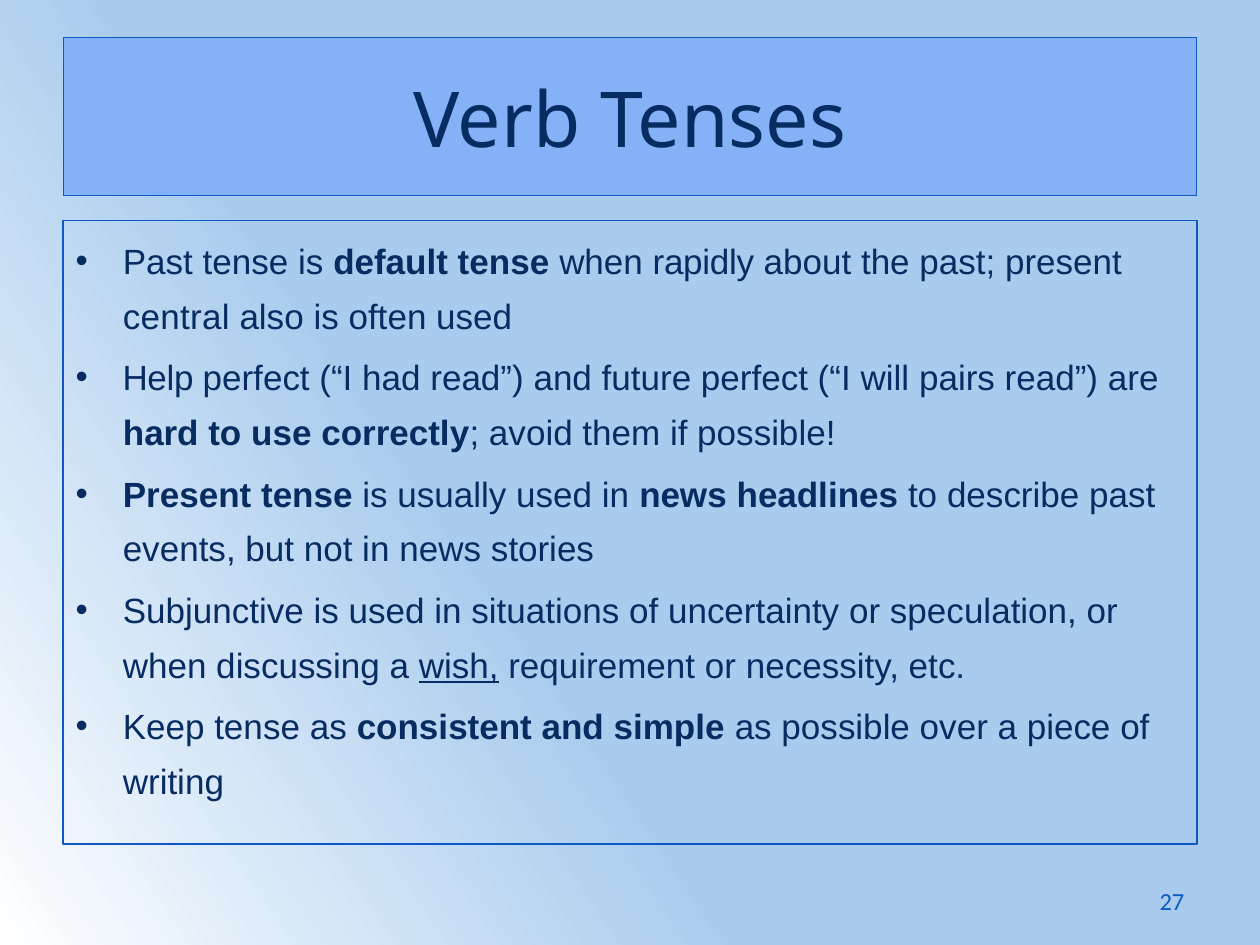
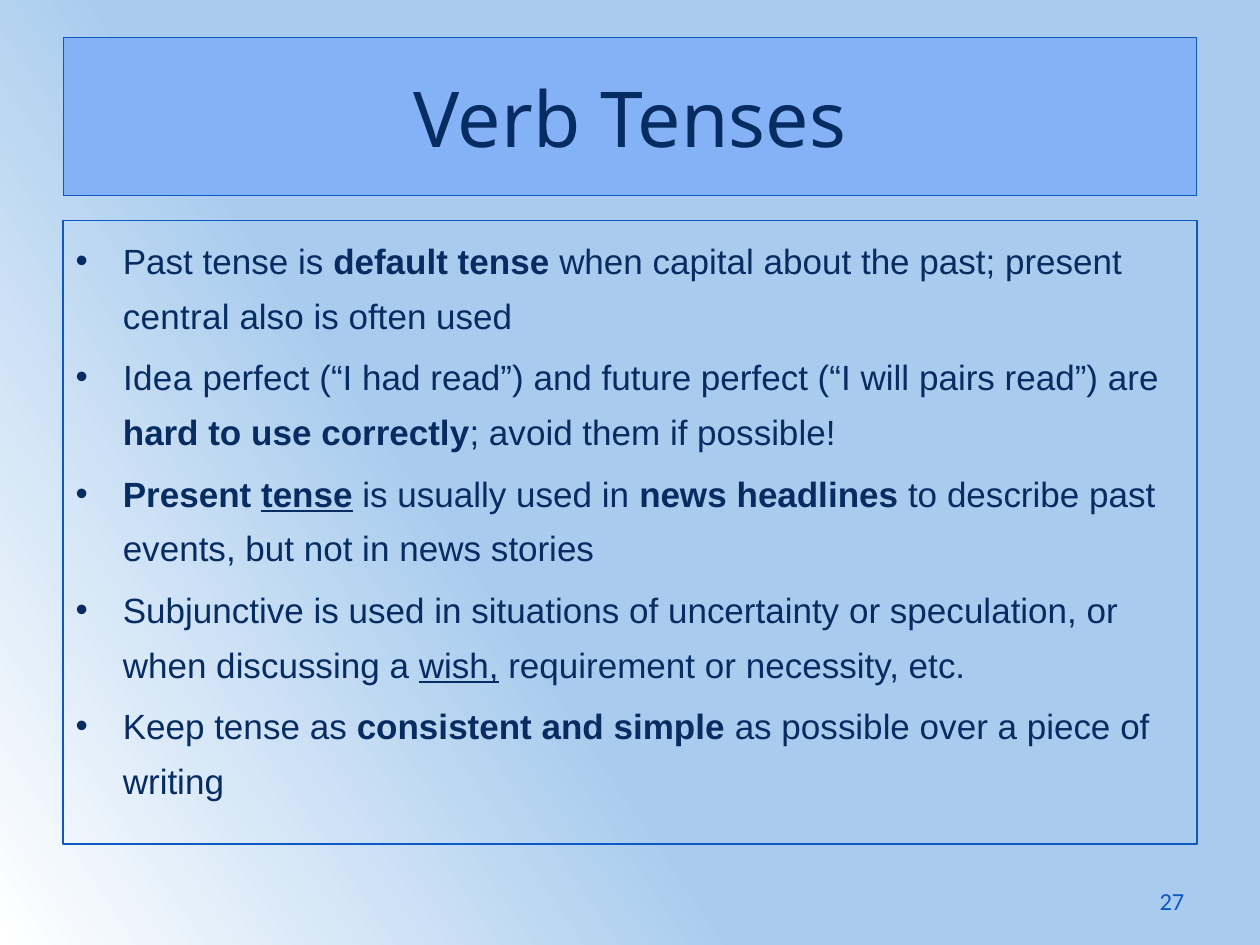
rapidly: rapidly -> capital
Help: Help -> Idea
tense at (307, 496) underline: none -> present
